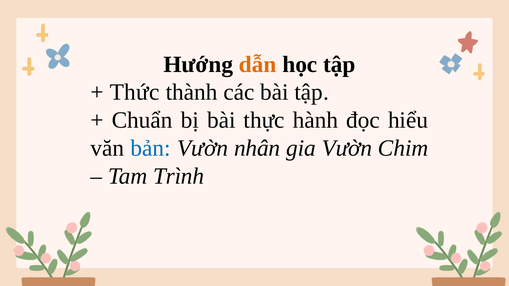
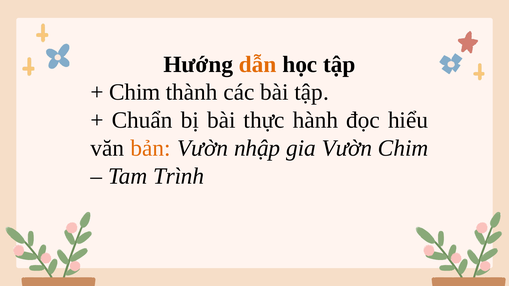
Thức at (135, 92): Thức -> Chim
bản colour: blue -> orange
nhân: nhân -> nhập
